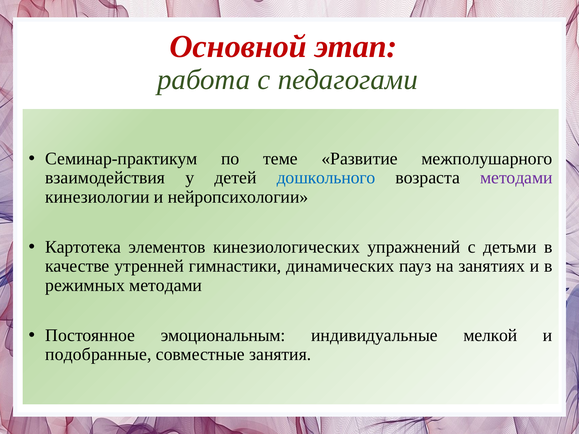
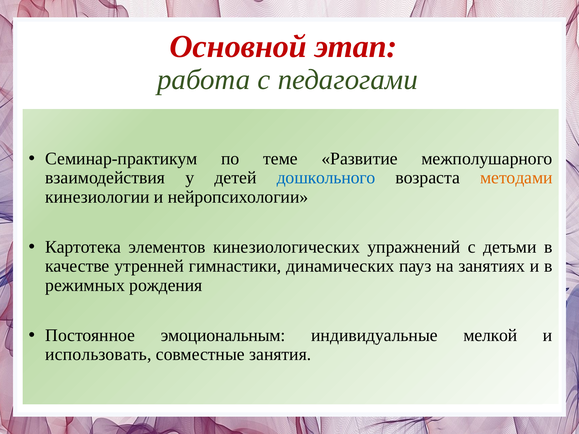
методами at (516, 178) colour: purple -> orange
режимных методами: методами -> рождения
подобранные: подобранные -> использовать
